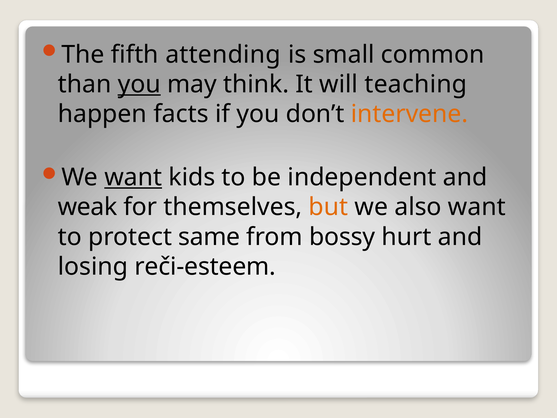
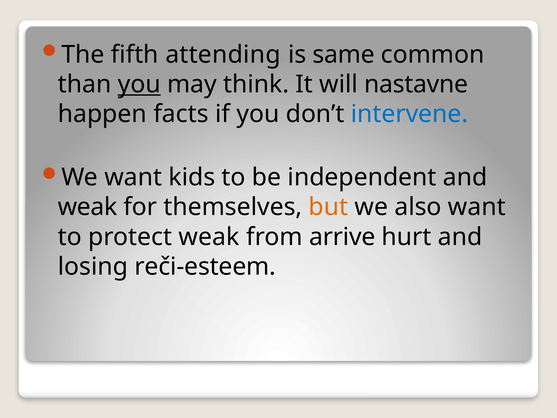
small: small -> same
teaching: teaching -> nastavne
intervene colour: orange -> blue
want at (133, 177) underline: present -> none
protect same: same -> weak
bossy: bossy -> arrive
